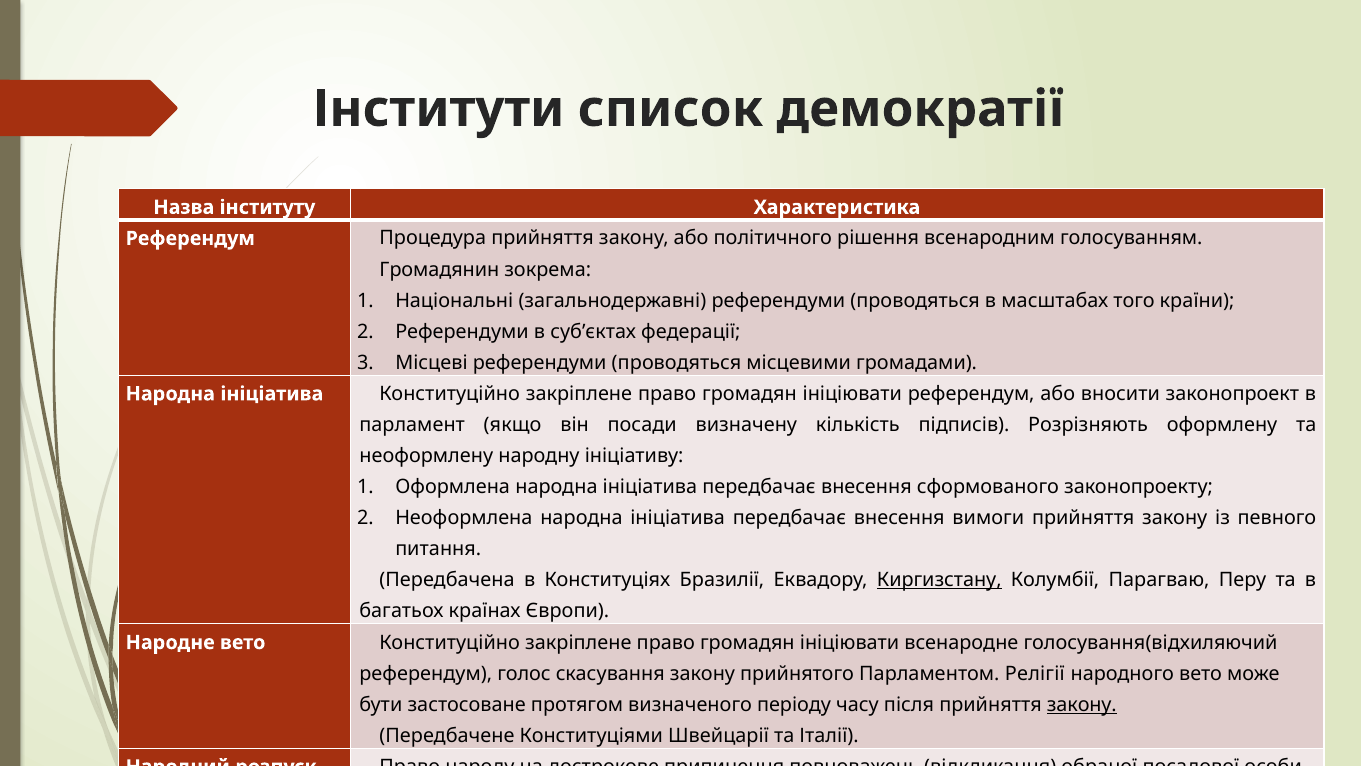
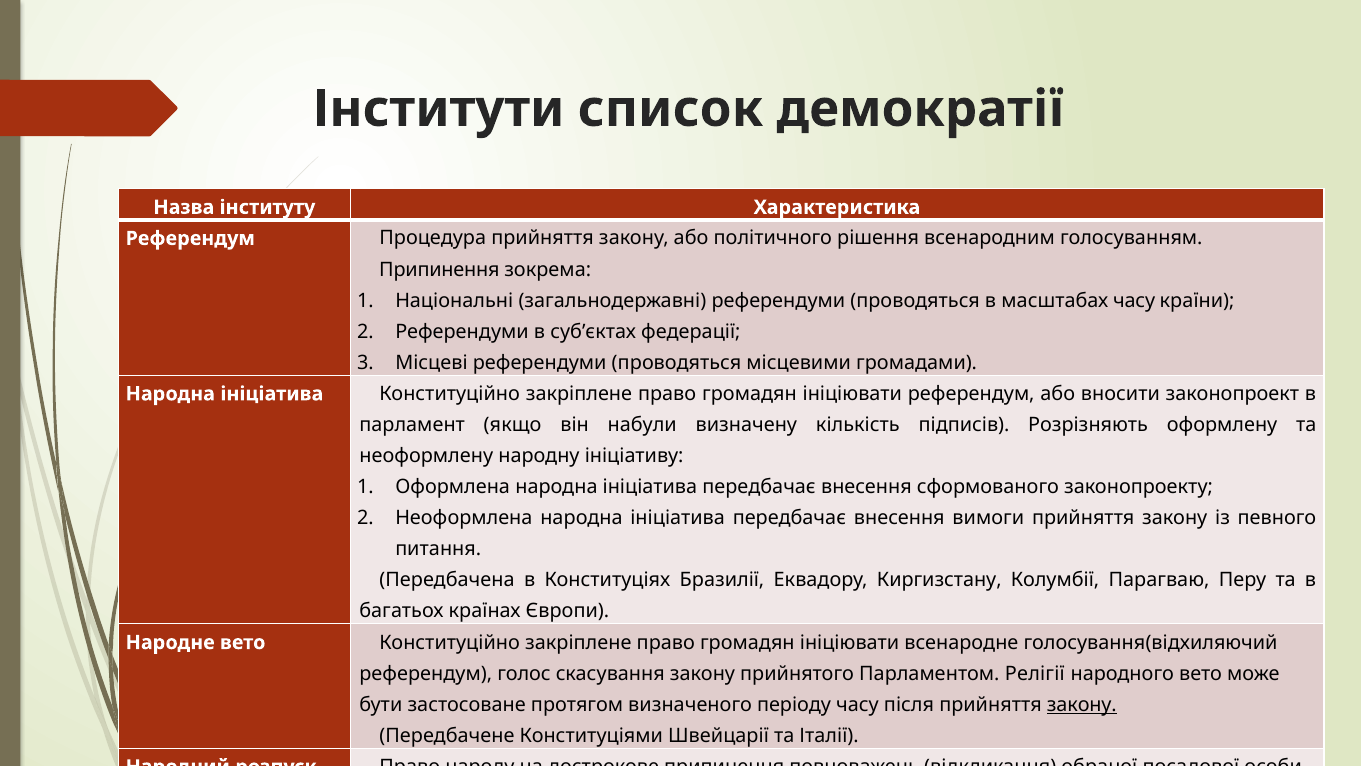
Громадянин at (439, 269): Громадянин -> Припинення
масштабах того: того -> часу
посади: посади -> набули
Киргизстану underline: present -> none
